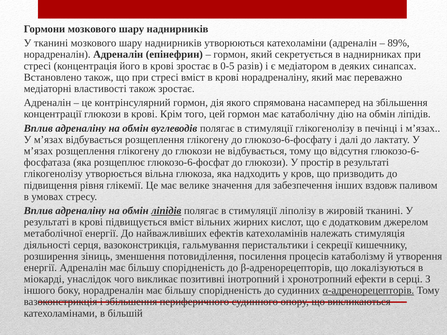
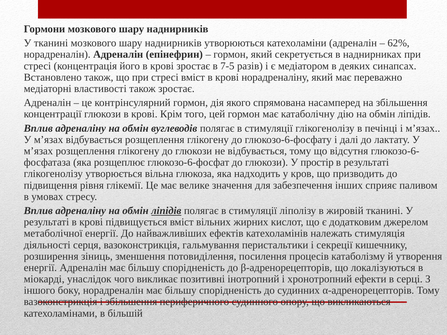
89%: 89% -> 62%
0-5: 0-5 -> 7-5
вздовж: вздовж -> сприяє
α-адренорецепторів underline: present -> none
